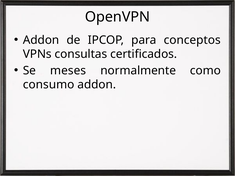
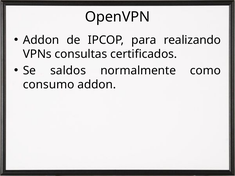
conceptos: conceptos -> realizando
meses: meses -> saldos
